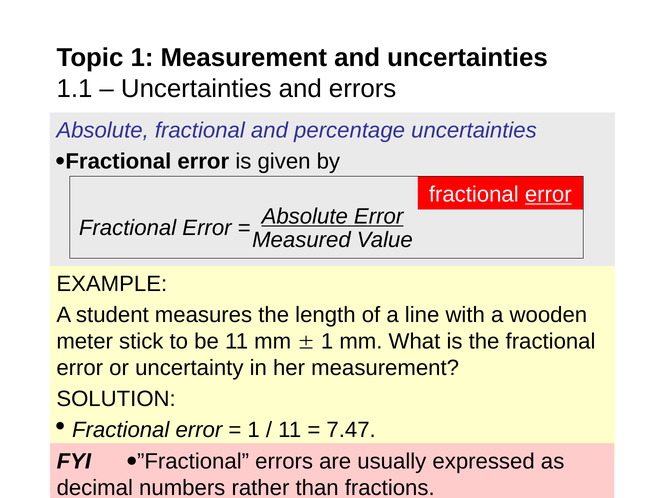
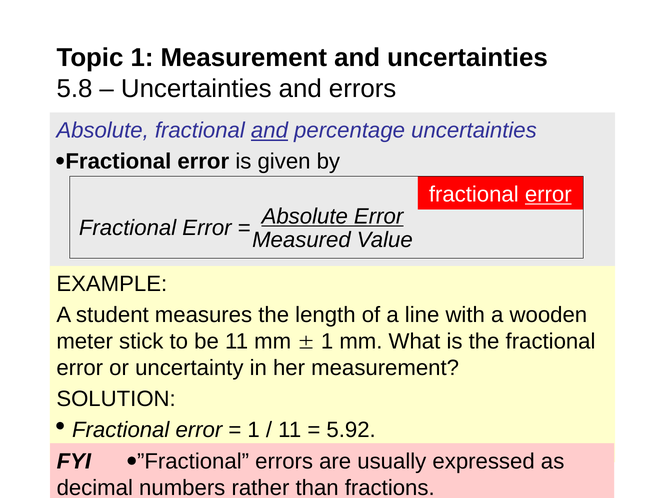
1.1: 1.1 -> 5.8
and at (269, 131) underline: none -> present
7.47: 7.47 -> 5.92
